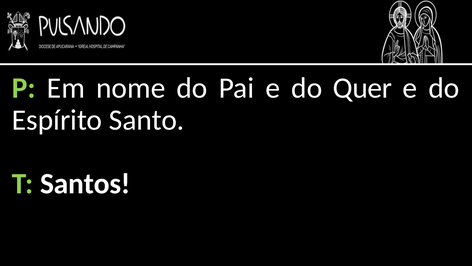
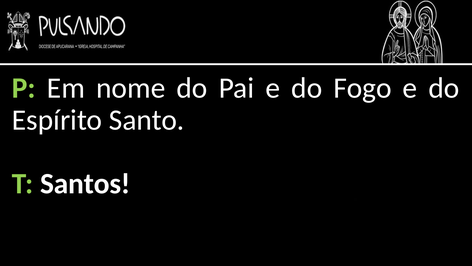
Quer: Quer -> Fogo
